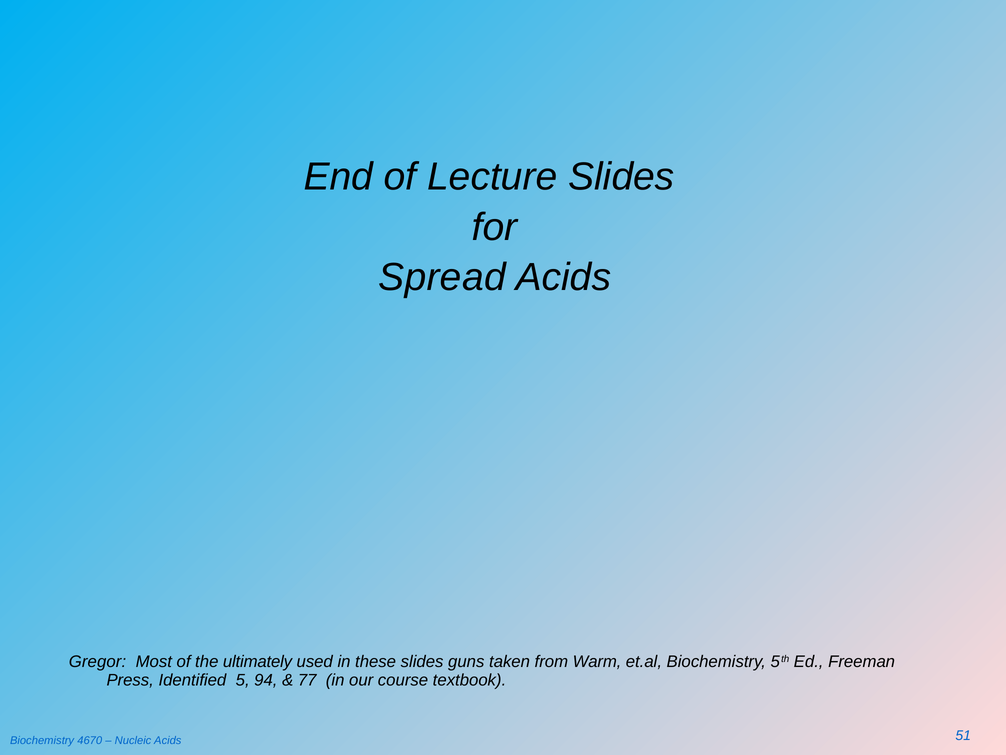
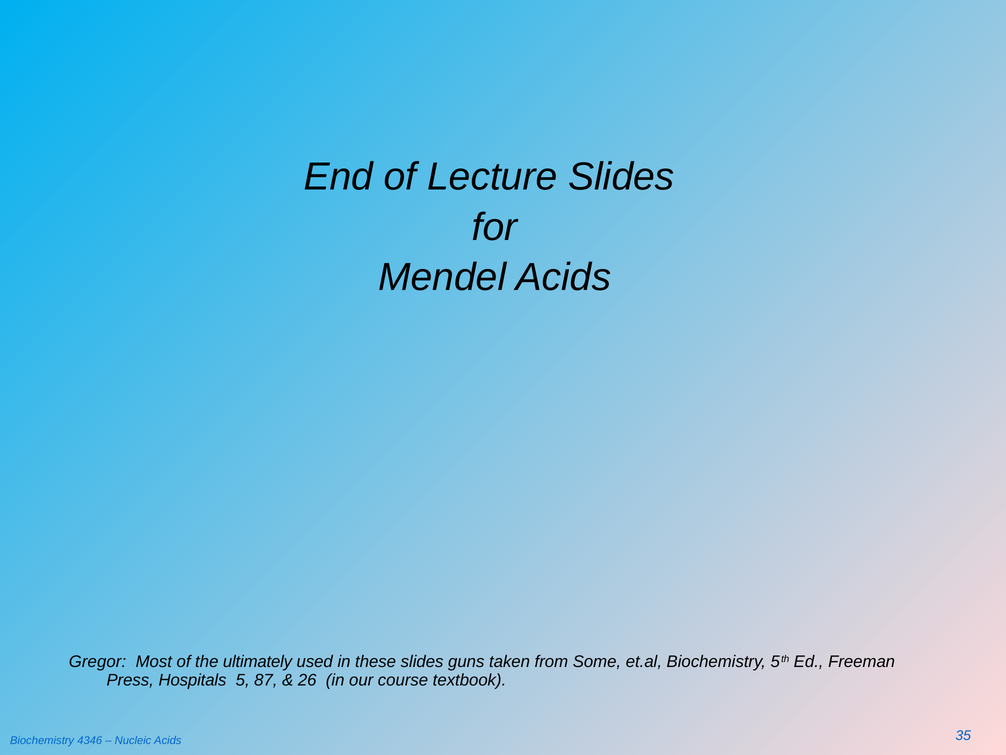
Spread: Spread -> Mendel
Warm: Warm -> Some
Identified: Identified -> Hospitals
94: 94 -> 87
77: 77 -> 26
4670: 4670 -> 4346
51: 51 -> 35
